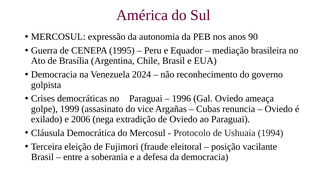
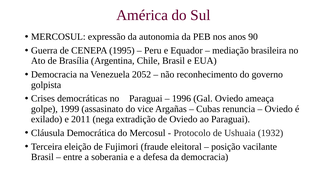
2024: 2024 -> 2052
2006: 2006 -> 2011
1994: 1994 -> 1932
